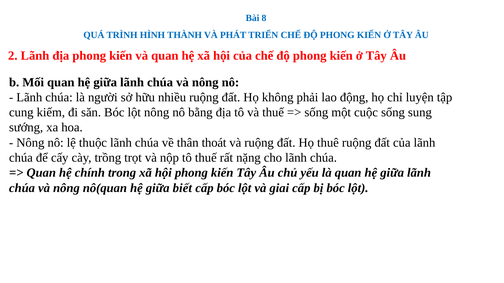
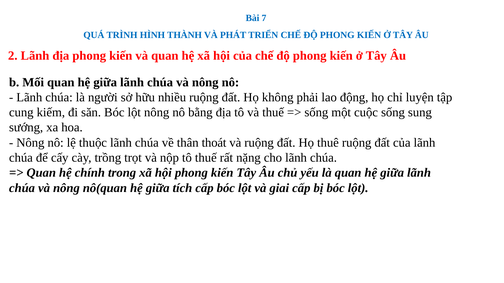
8: 8 -> 7
biết: biết -> tích
